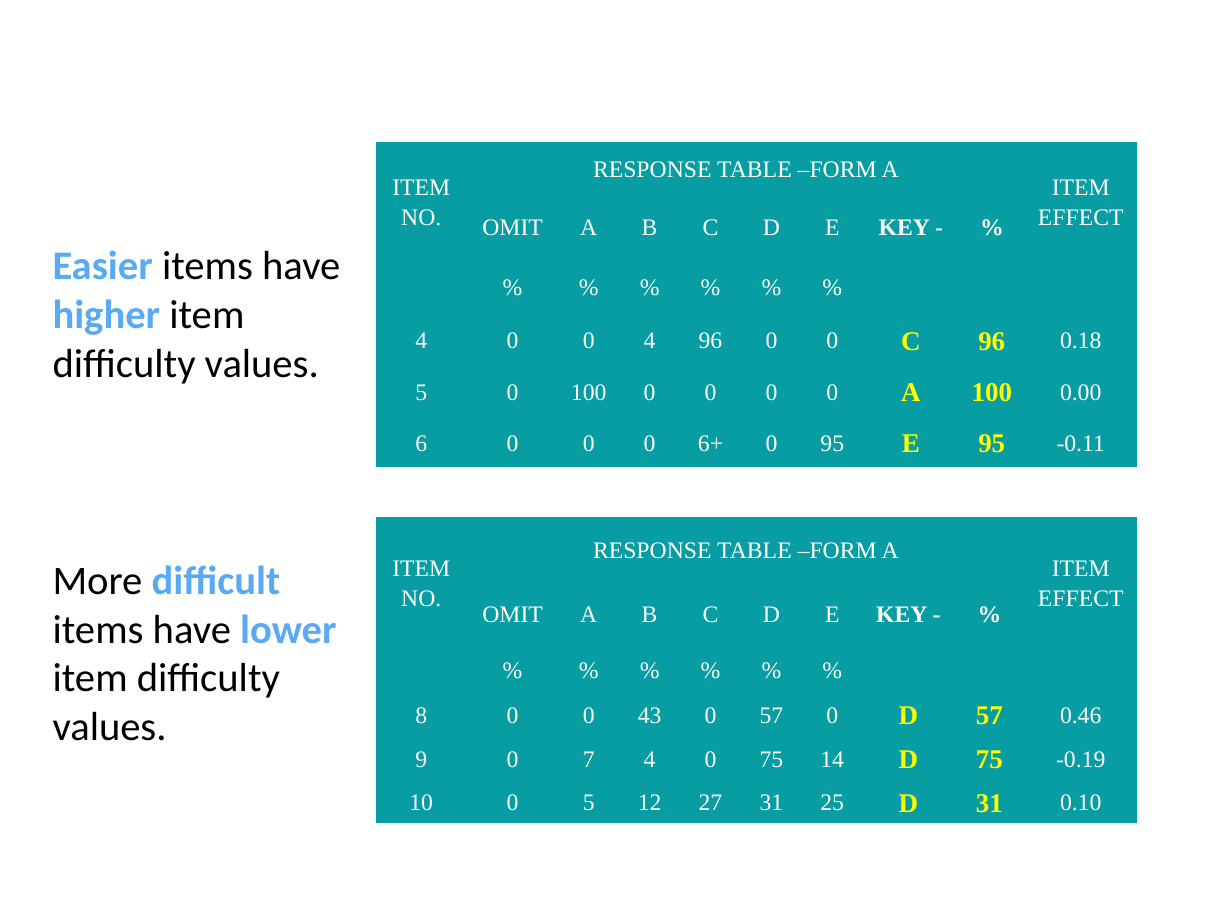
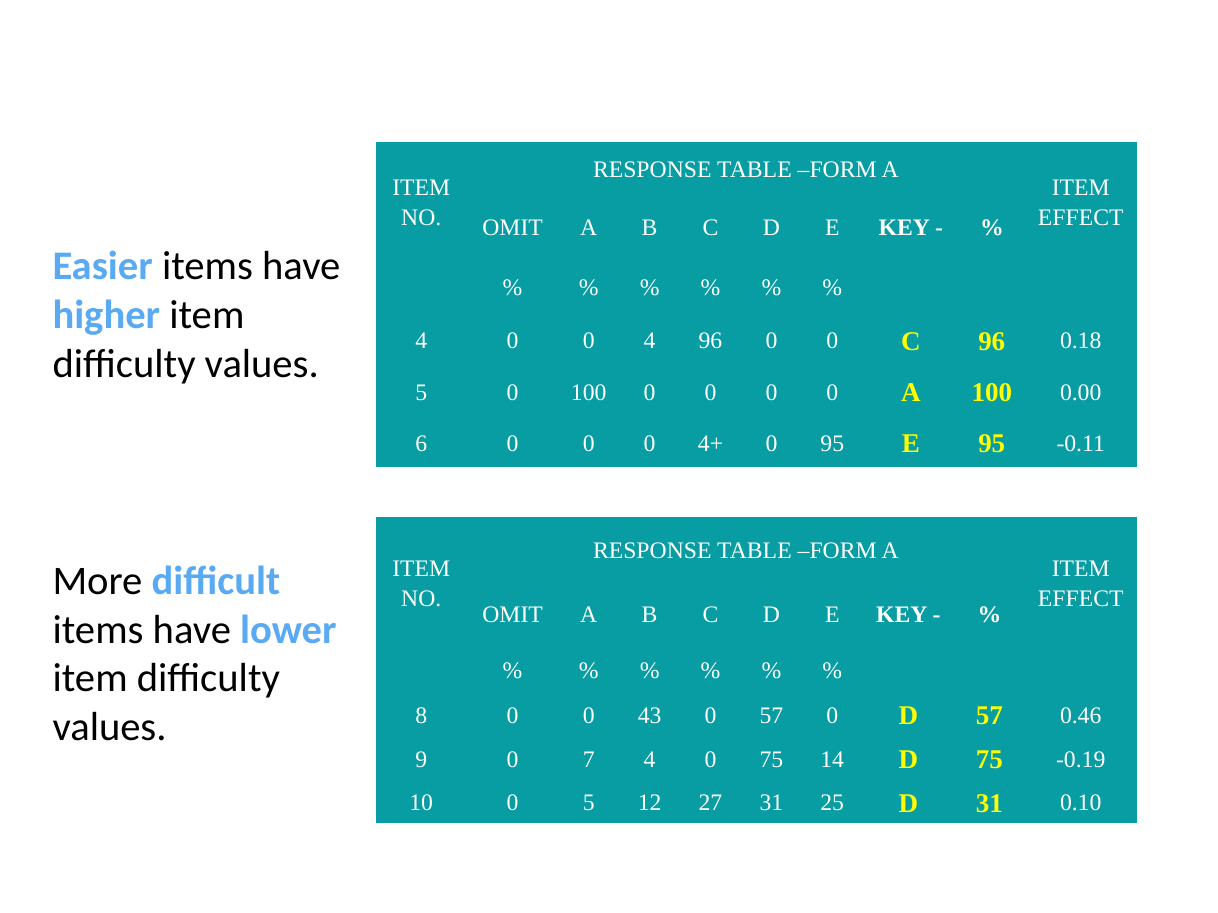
6+: 6+ -> 4+
